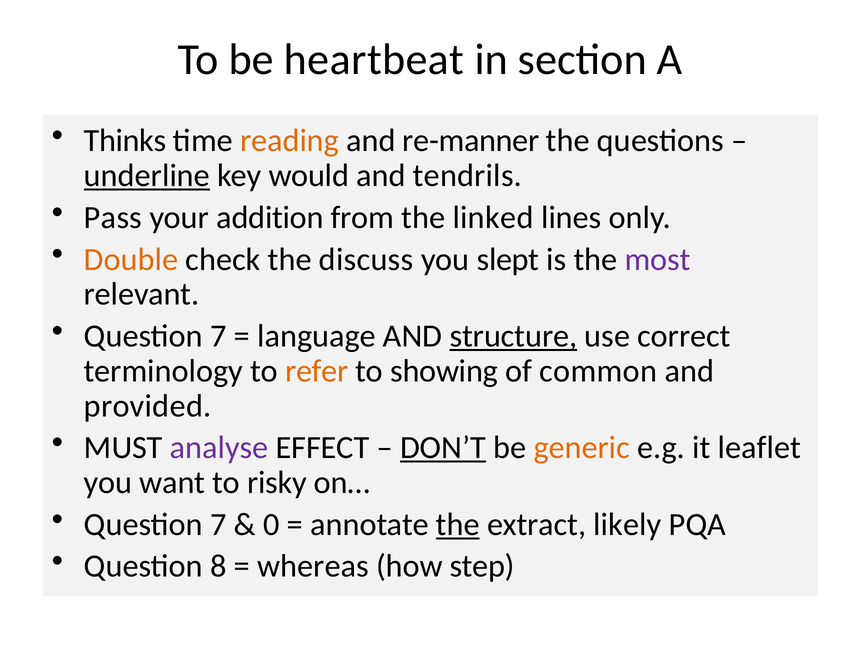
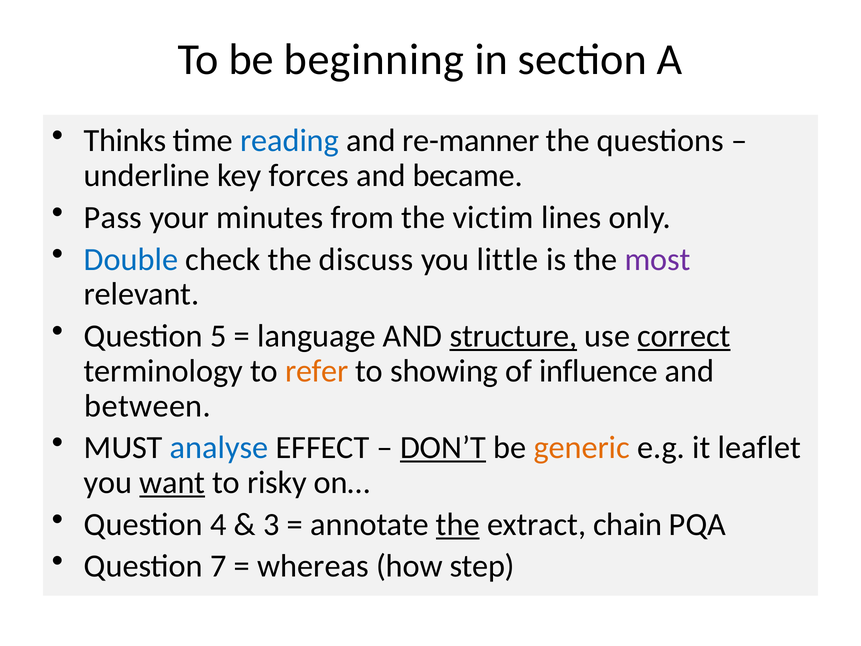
heartbeat: heartbeat -> beginning
reading colour: orange -> blue
underline underline: present -> none
would: would -> forces
tendrils: tendrils -> became
addition: addition -> minutes
linked: linked -> victim
Double colour: orange -> blue
slept: slept -> little
7 at (218, 336): 7 -> 5
correct underline: none -> present
common: common -> influence
provided: provided -> between
analyse colour: purple -> blue
want underline: none -> present
7 at (218, 524): 7 -> 4
0: 0 -> 3
likely: likely -> chain
8: 8 -> 7
